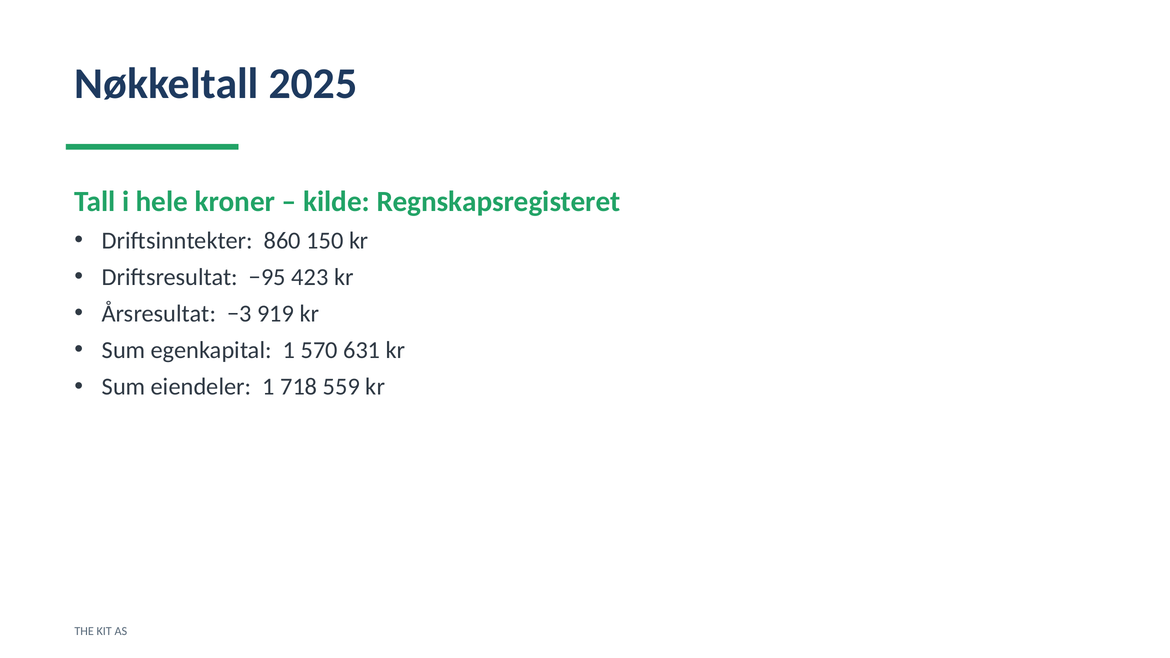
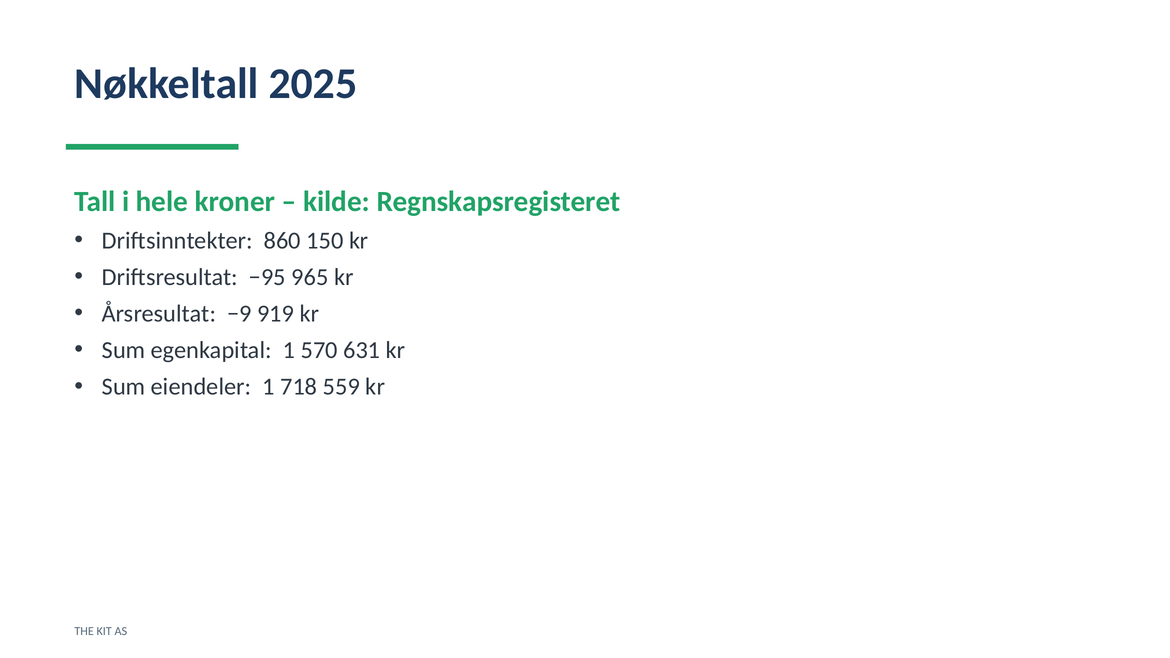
423: 423 -> 965
−3: −3 -> −9
